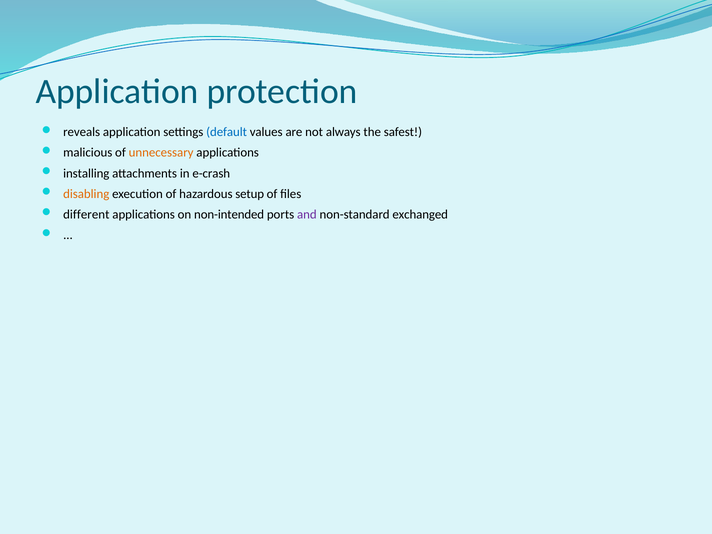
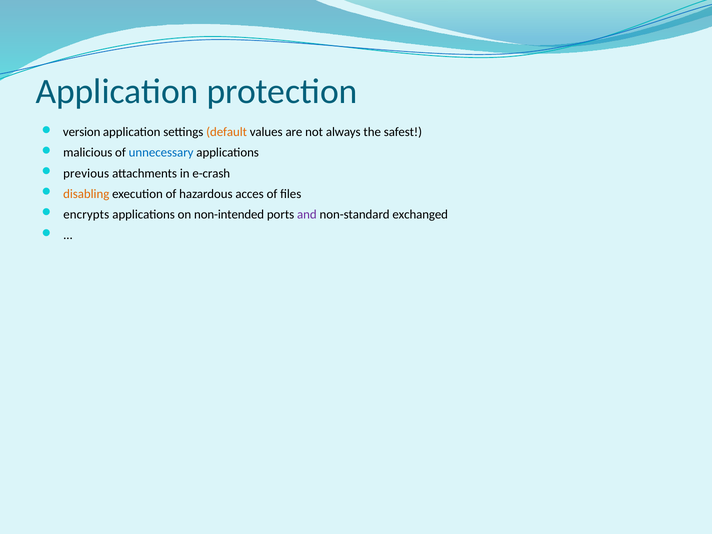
reveals: reveals -> version
default colour: blue -> orange
unnecessary colour: orange -> blue
installing: installing -> previous
setup: setup -> acces
different: different -> encrypts
